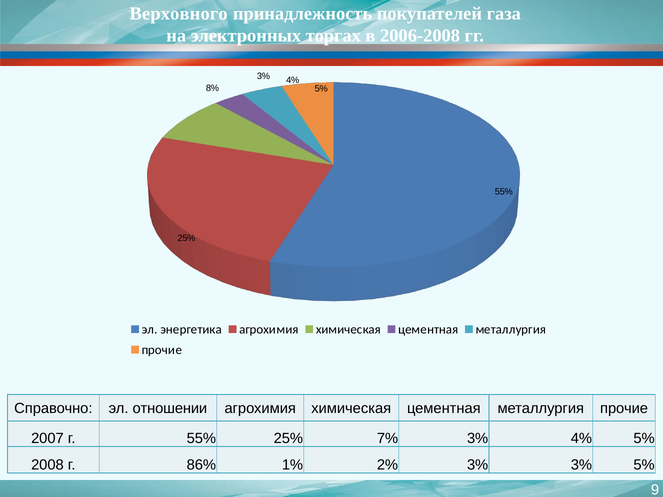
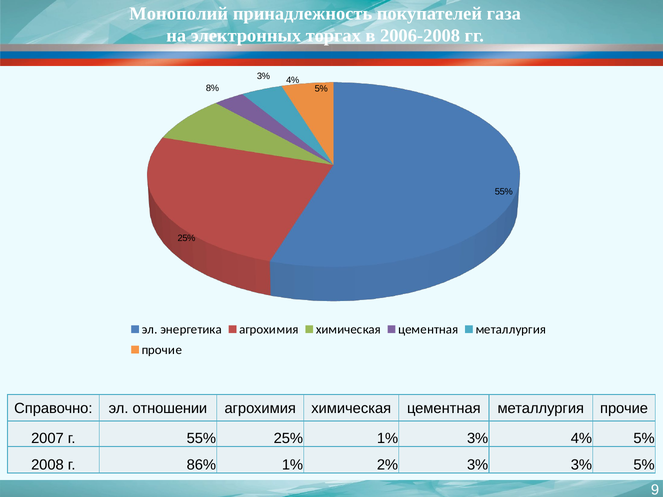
Верховного: Верховного -> Монополий
25% 7%: 7% -> 1%
